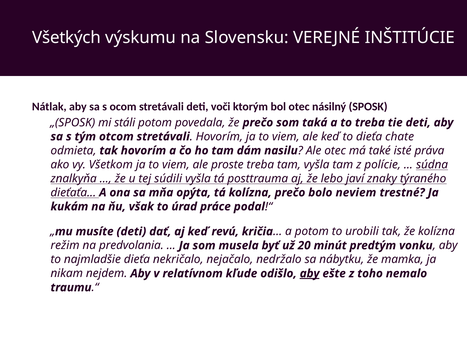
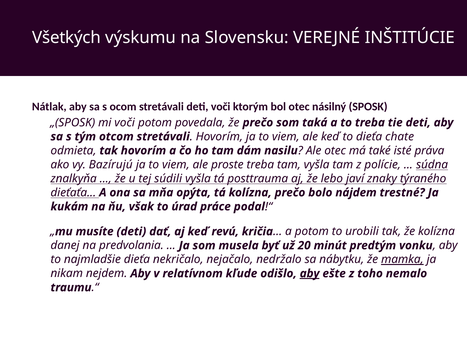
mi stáli: stáli -> voči
Všetkom: Všetkom -> Bazírujú
neviem: neviem -> nájdem
režim: režim -> danej
mamka underline: none -> present
